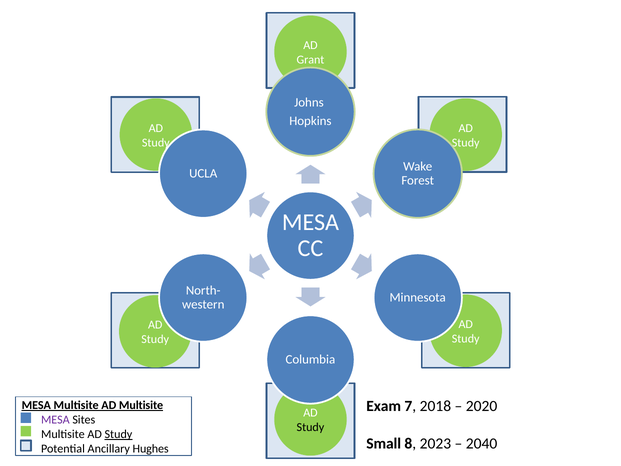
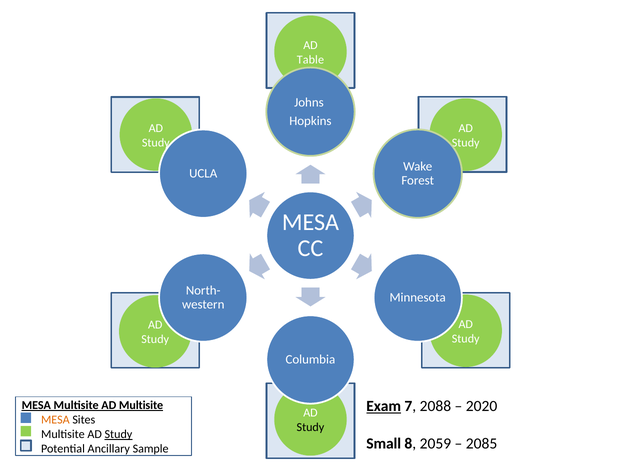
Grant: Grant -> Table
Exam underline: none -> present
2018: 2018 -> 2088
MESA at (55, 420) colour: purple -> orange
2023: 2023 -> 2059
2040: 2040 -> 2085
Hughes: Hughes -> Sample
